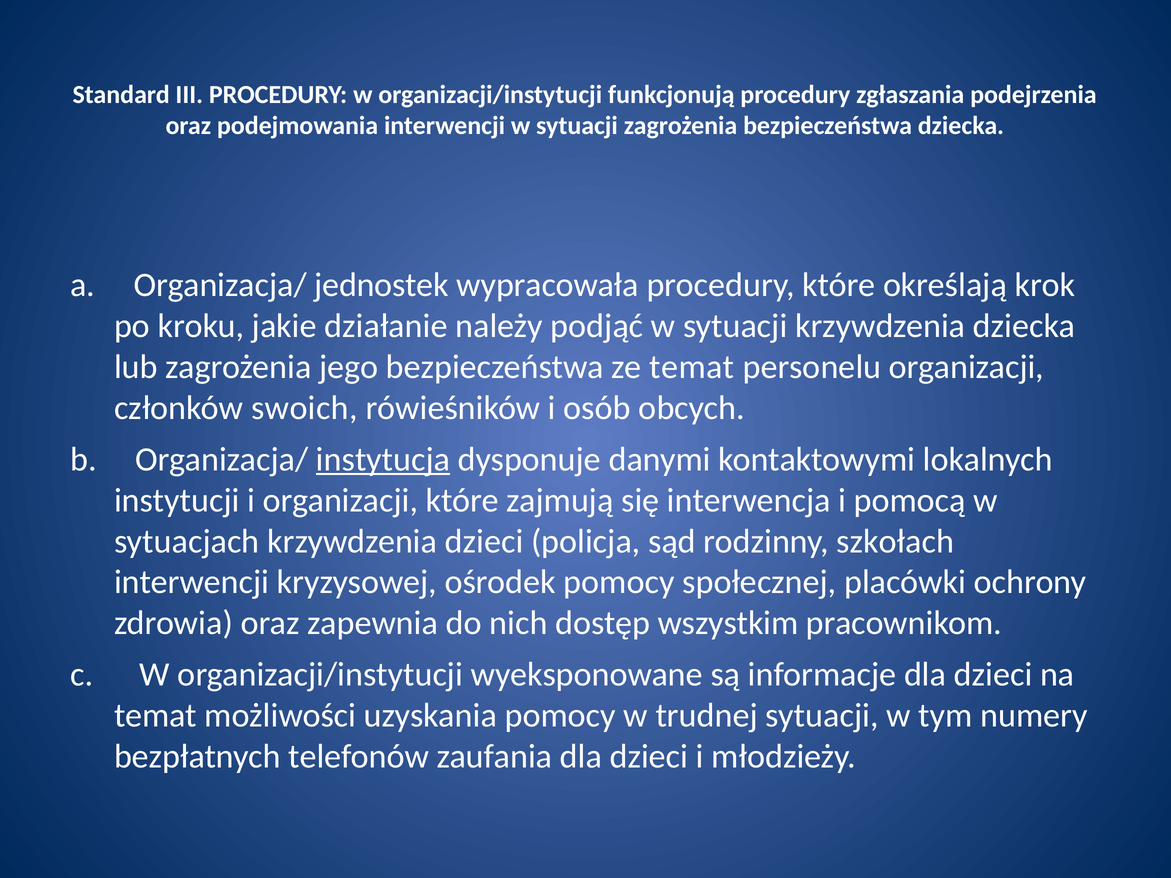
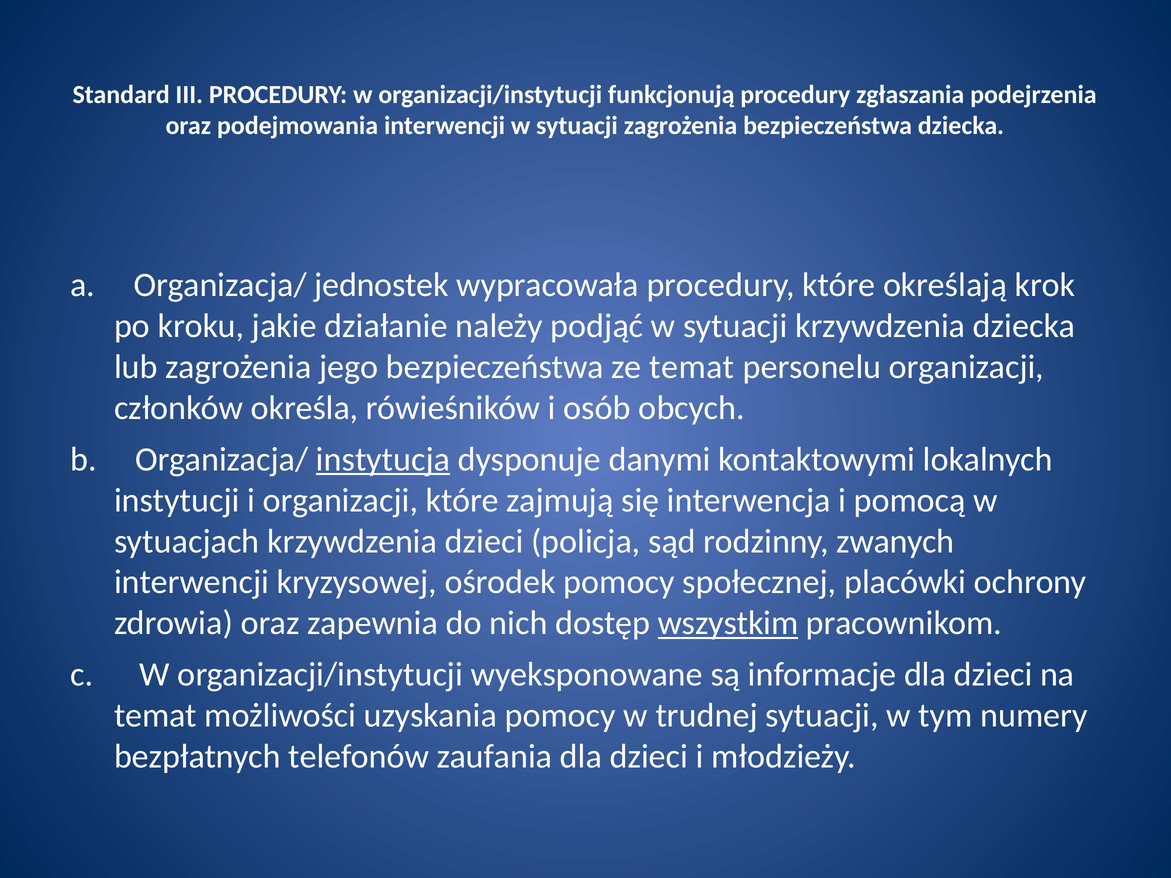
swoich: swoich -> określa
szkołach: szkołach -> zwanych
wszystkim underline: none -> present
